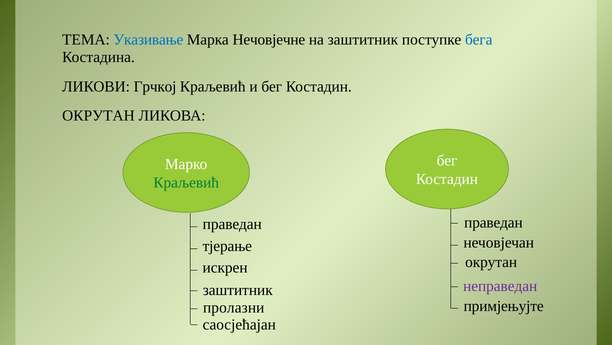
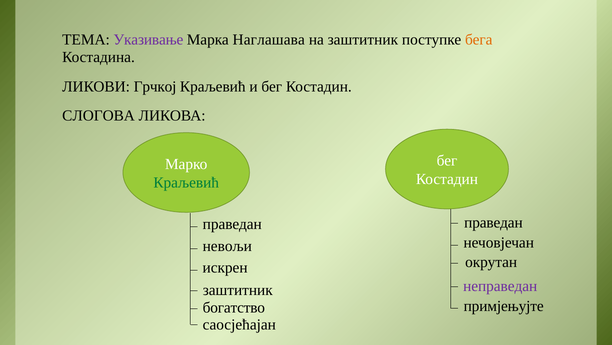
Указивање colour: blue -> purple
Нечовјечне: Нечовјечне -> Наглашава
бега colour: blue -> orange
ОКРУТАН at (99, 116): ОКРУТАН -> СЛОГОВА
тјерање: тјерање -> невољи
пролазни: пролазни -> богатство
